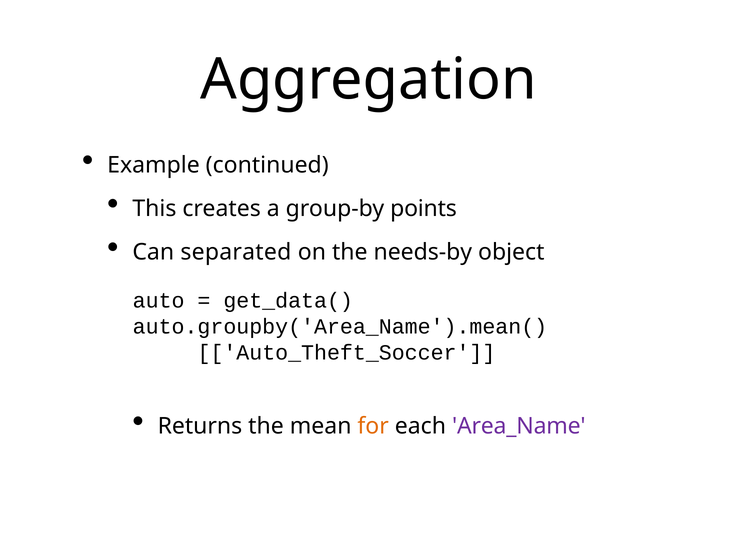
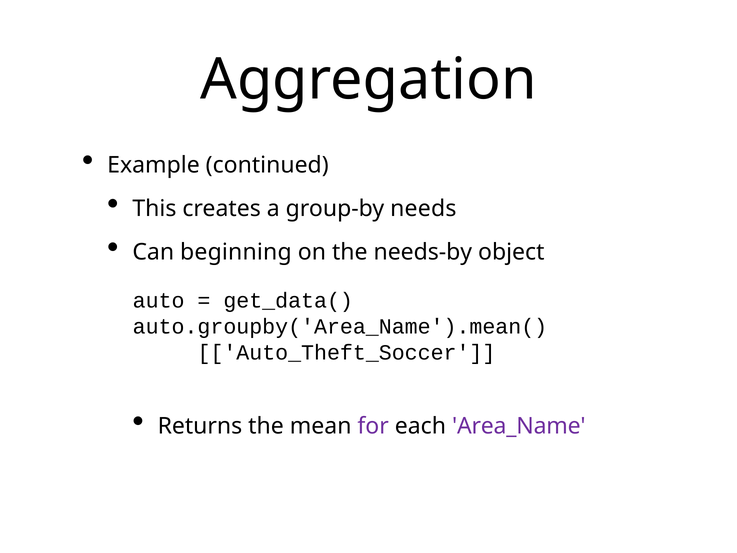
points: points -> needs
separated: separated -> beginning
for colour: orange -> purple
